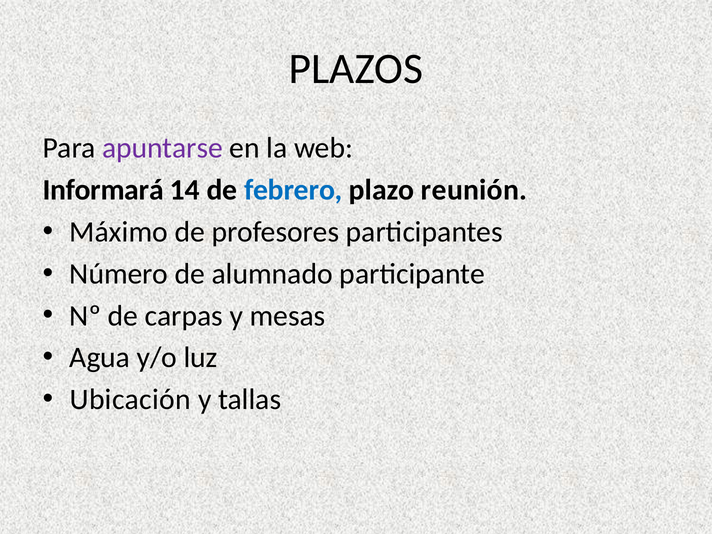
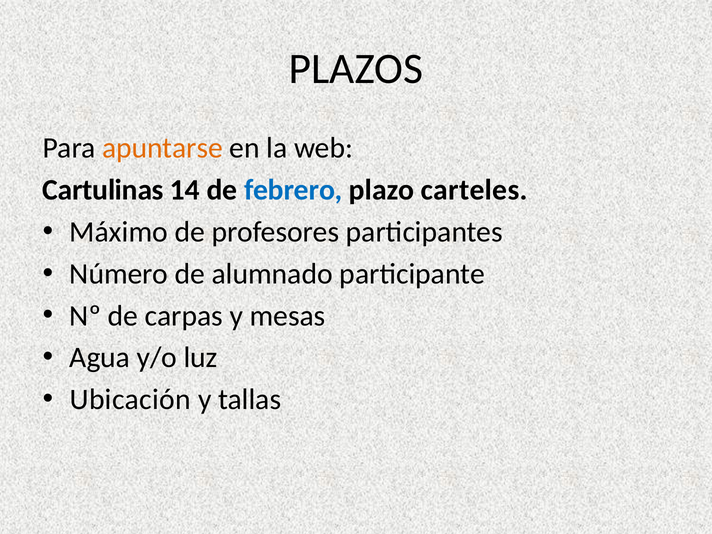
apuntarse colour: purple -> orange
Informará: Informará -> Cartulinas
reunión: reunión -> carteles
